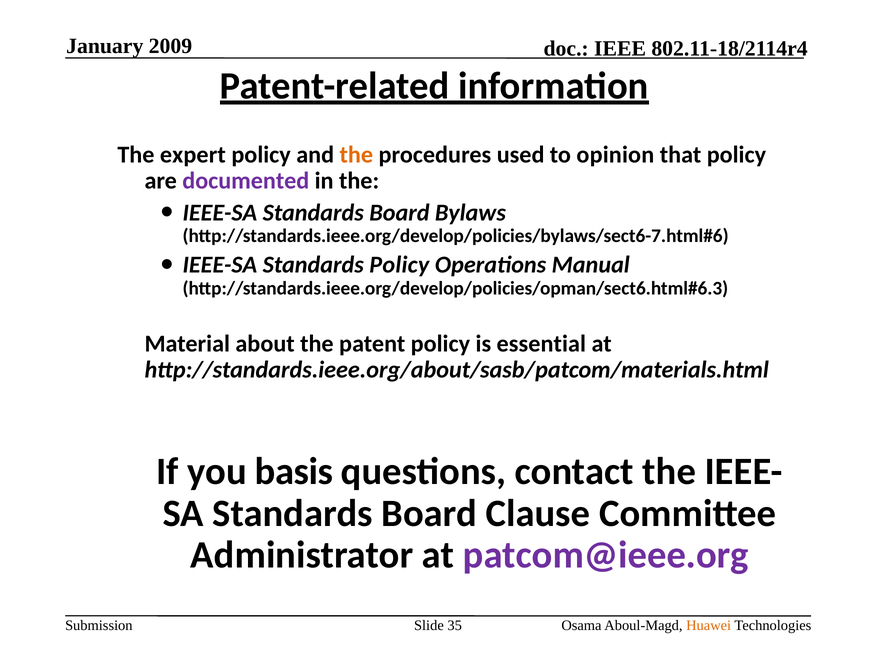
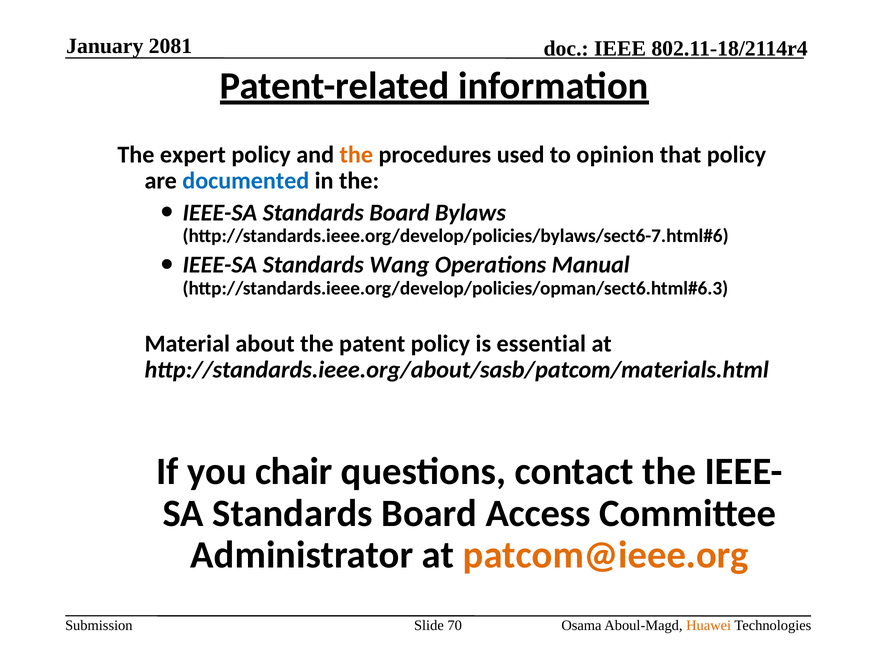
2009: 2009 -> 2081
documented colour: purple -> blue
Standards Policy: Policy -> Wang
basis: basis -> chair
Clause: Clause -> Access
patcom@ieee.org colour: purple -> orange
35: 35 -> 70
